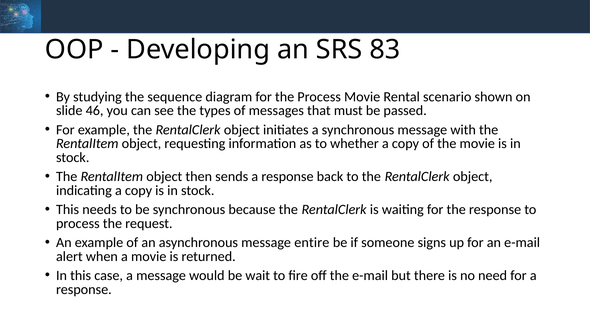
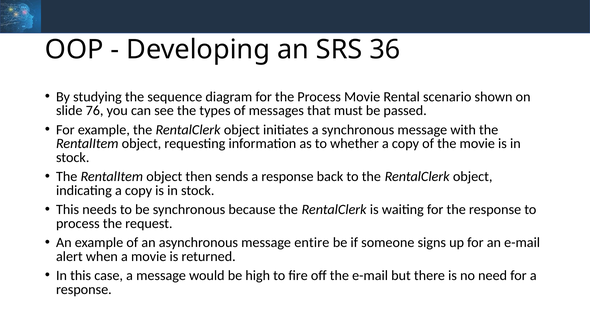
83: 83 -> 36
46: 46 -> 76
wait: wait -> high
